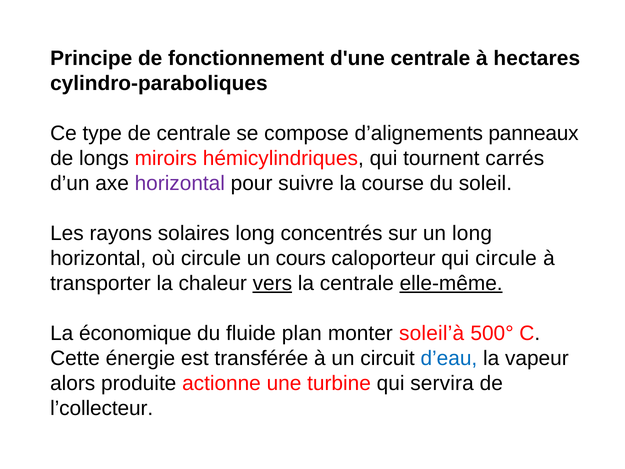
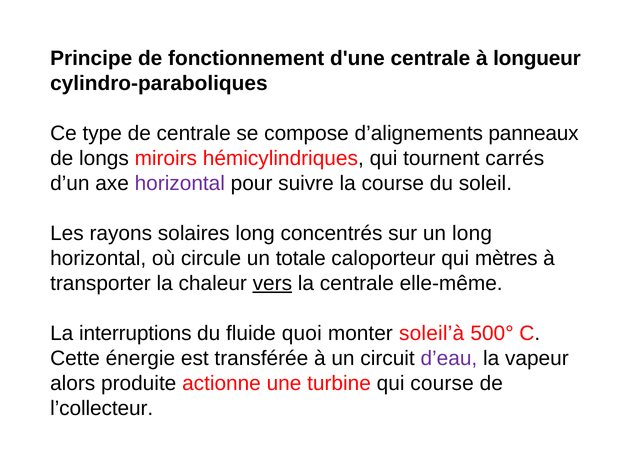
hectares: hectares -> longueur
cours: cours -> totale
qui circule: circule -> mètres
elle-même underline: present -> none
économique: économique -> interruptions
plan: plan -> quoi
d’eau colour: blue -> purple
qui servira: servira -> course
